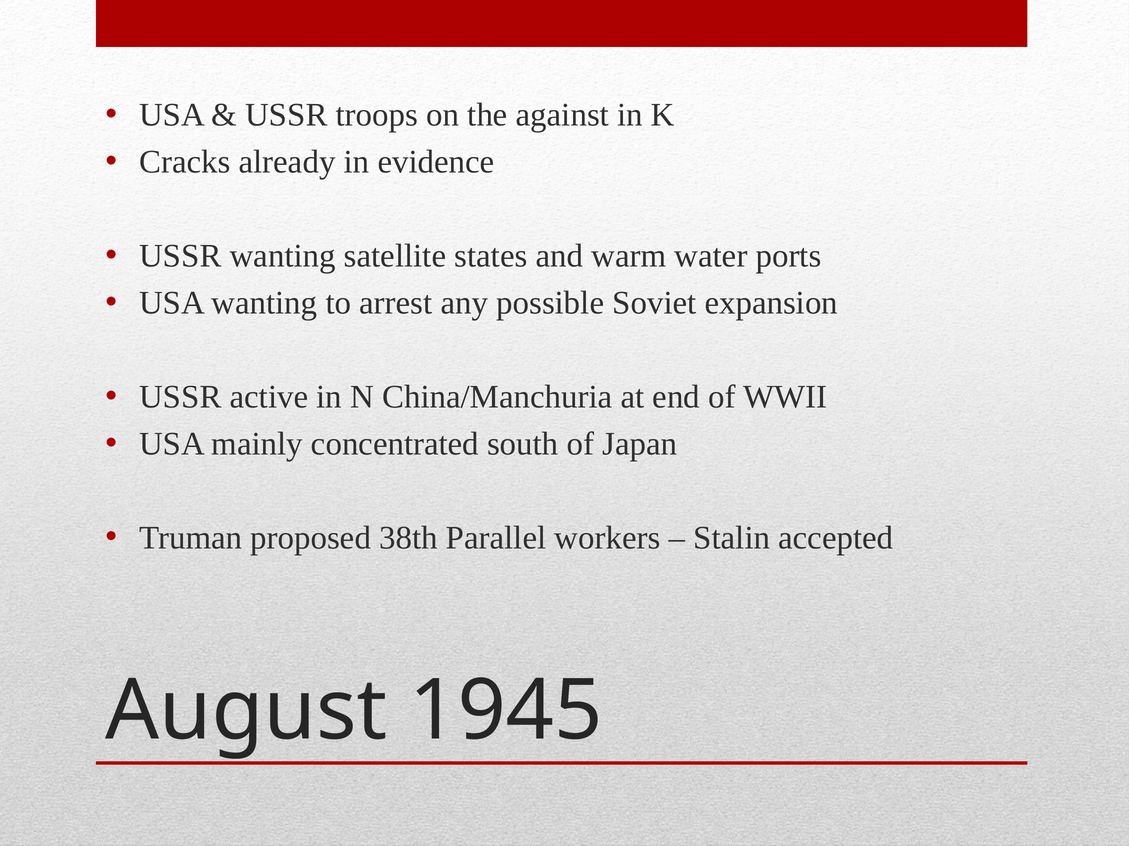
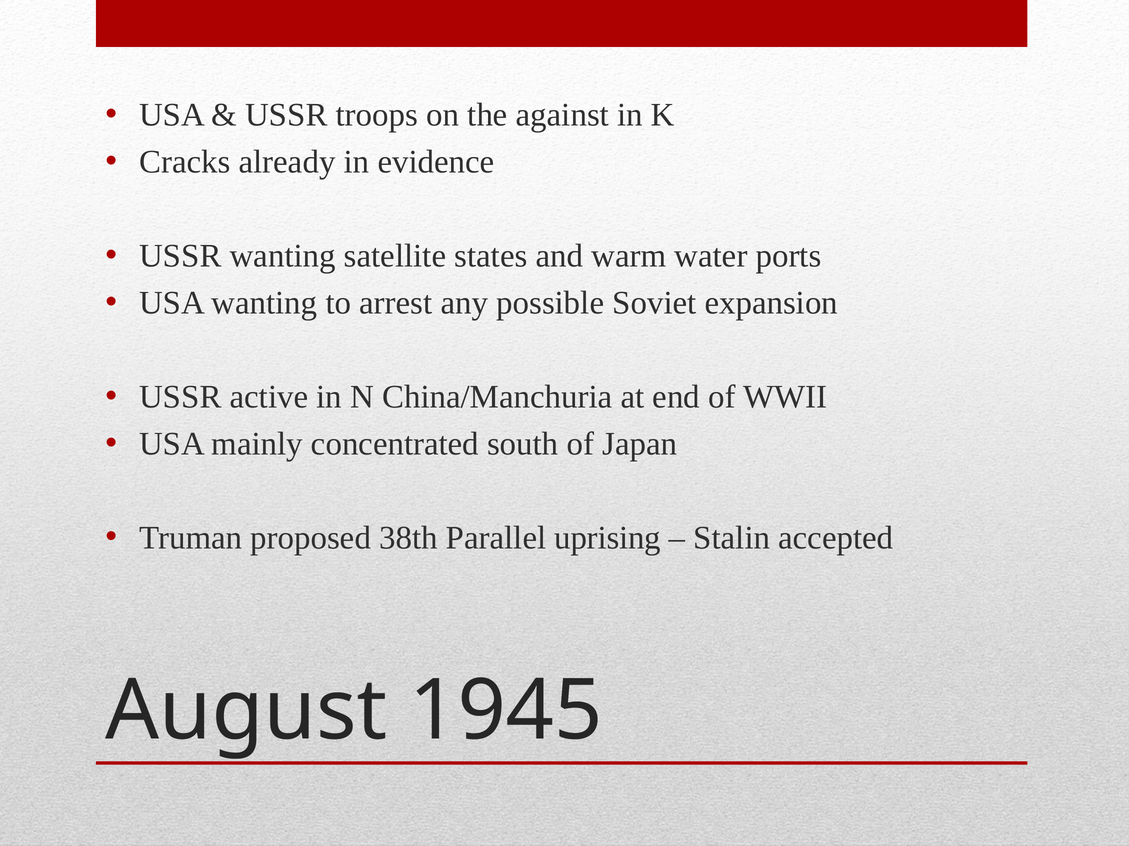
workers: workers -> uprising
